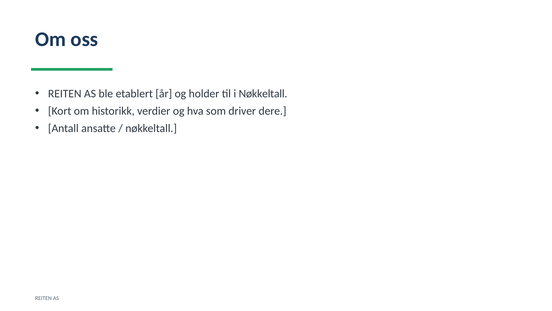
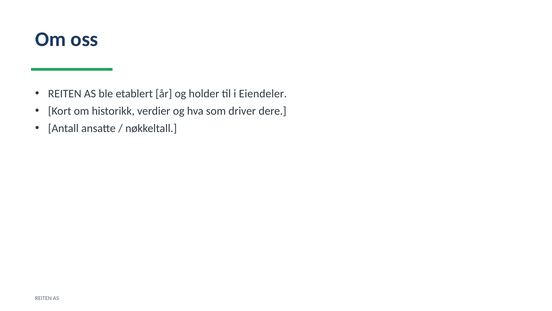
i Nøkkeltall: Nøkkeltall -> Eiendeler
